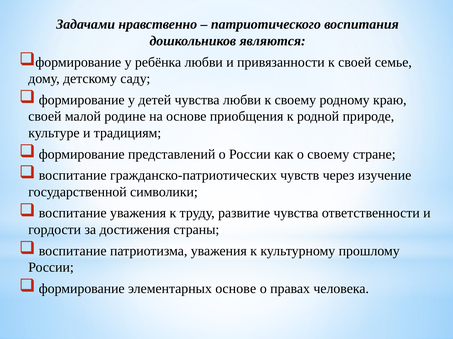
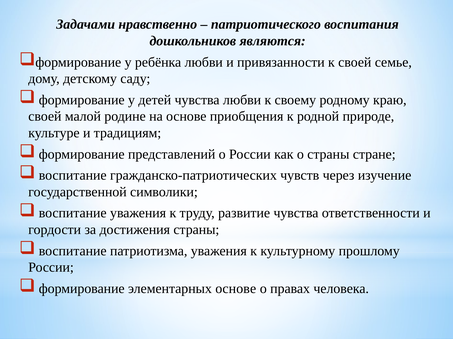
о своему: своему -> страны
